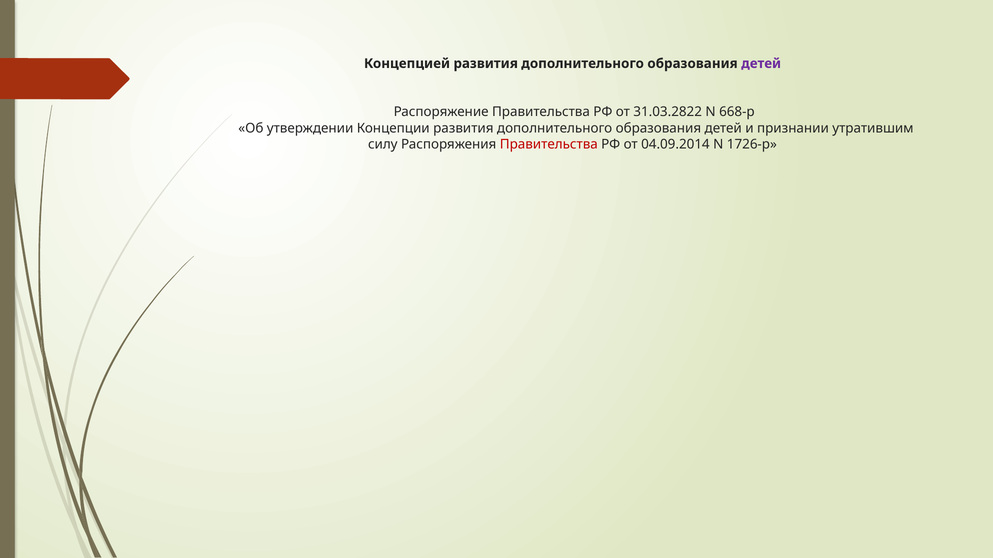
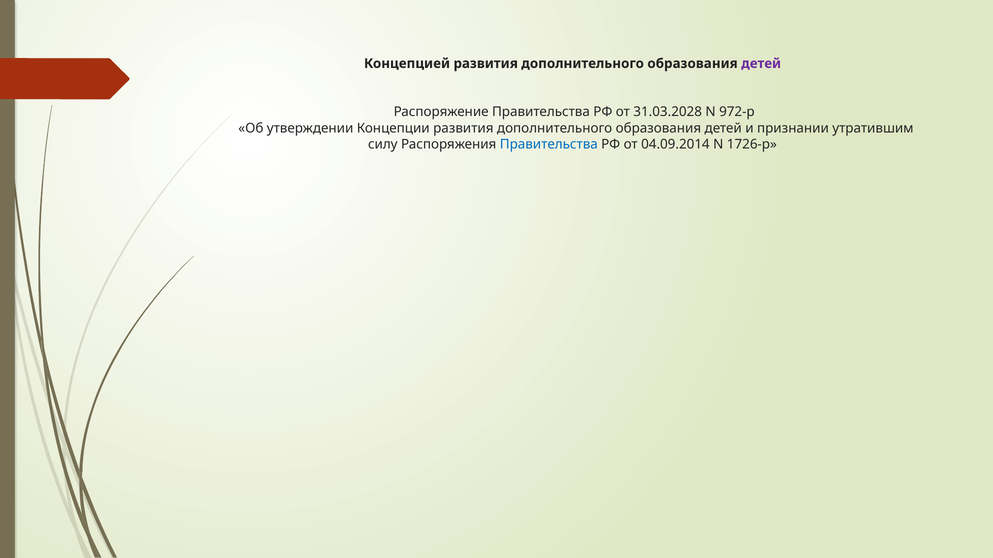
31.03.2822: 31.03.2822 -> 31.03.2028
668-р: 668-р -> 972-р
Правительства at (549, 144) colour: red -> blue
